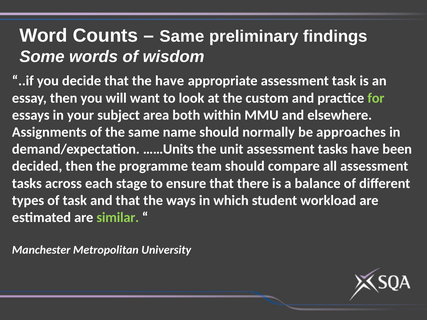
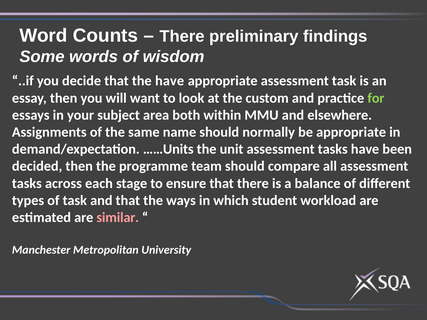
Same at (182, 36): Same -> There
be approaches: approaches -> appropriate
similar colour: light green -> pink
